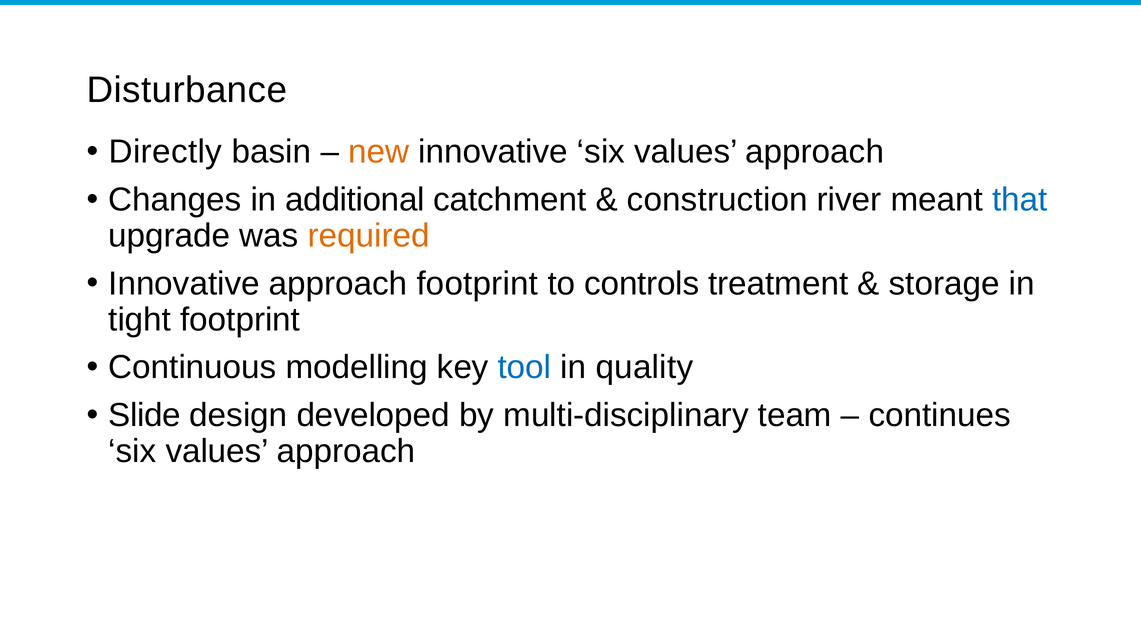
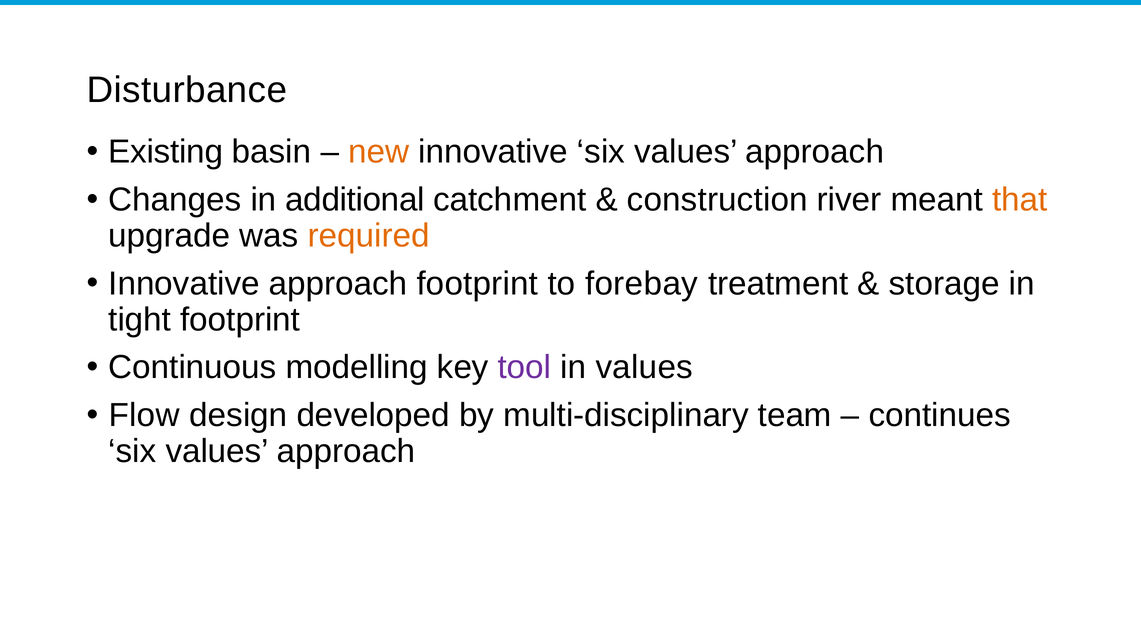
Directly: Directly -> Existing
that colour: blue -> orange
controls: controls -> forebay
tool colour: blue -> purple
in quality: quality -> values
Slide: Slide -> Flow
